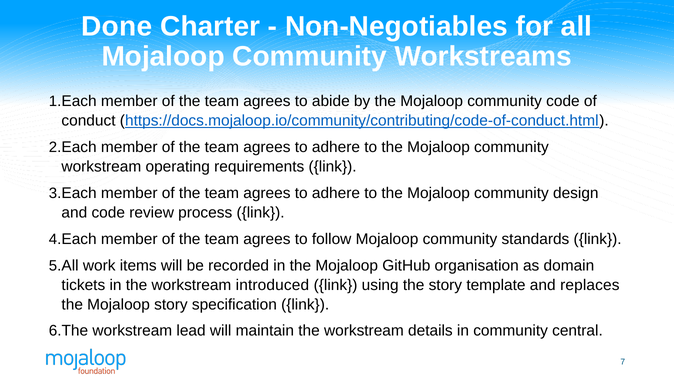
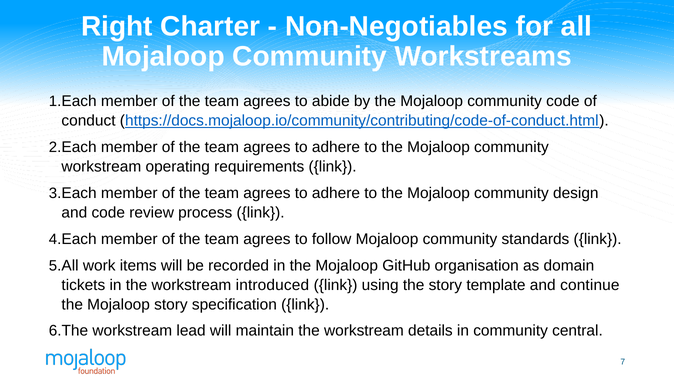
Done: Done -> Right
replaces: replaces -> continue
